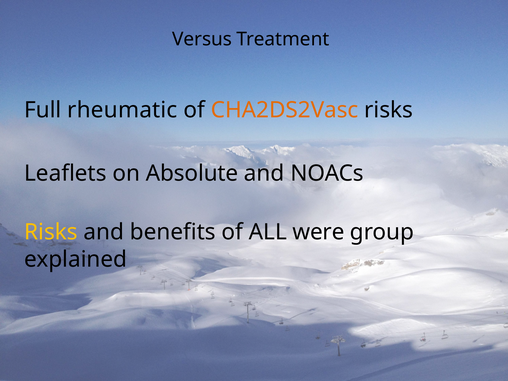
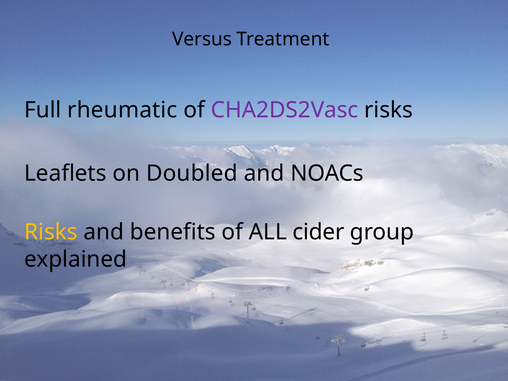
CHA2DS2Vasc colour: orange -> purple
Absolute: Absolute -> Doubled
were: were -> cider
